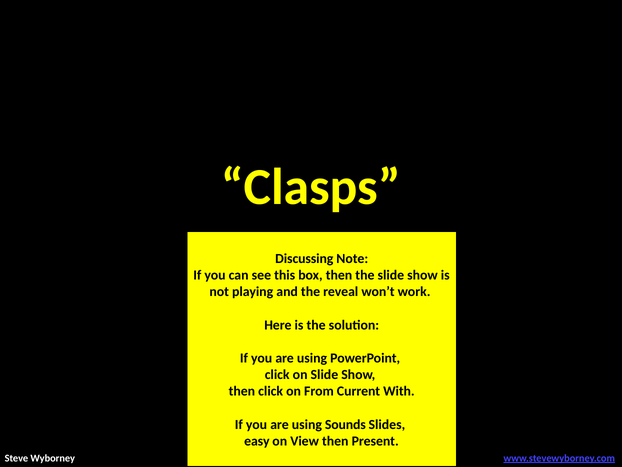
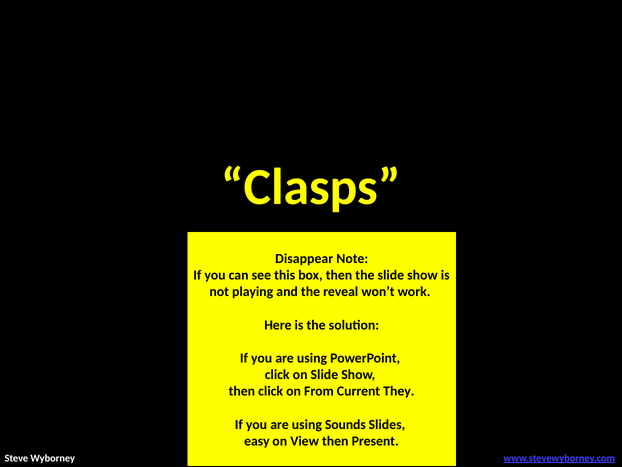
Discussing: Discussing -> Disappear
With: With -> They
